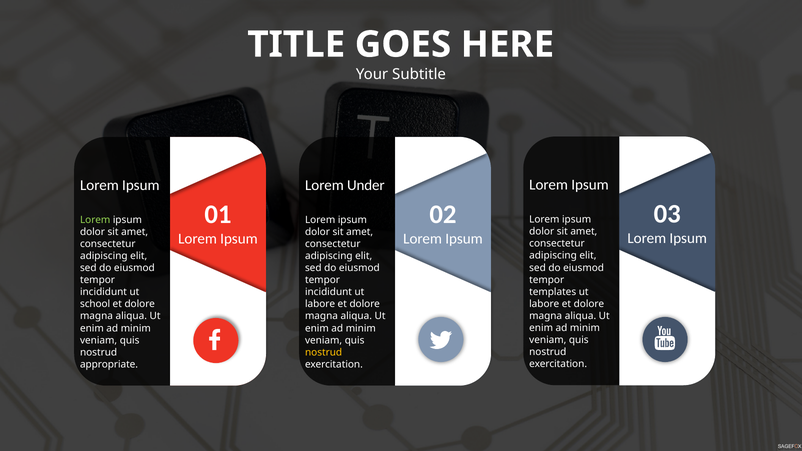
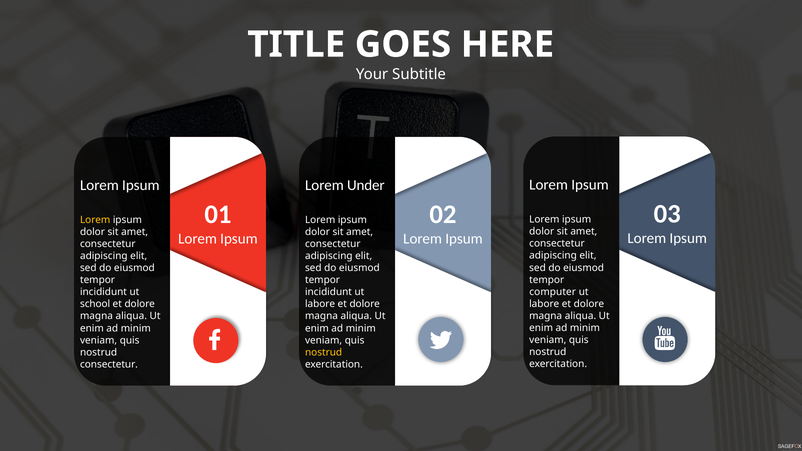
Lorem at (95, 220) colour: light green -> yellow
templates: templates -> computer
appropriate at (109, 364): appropriate -> consectetur
